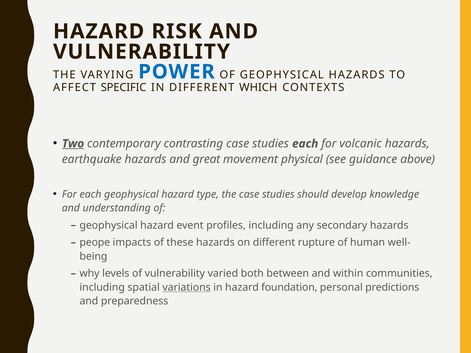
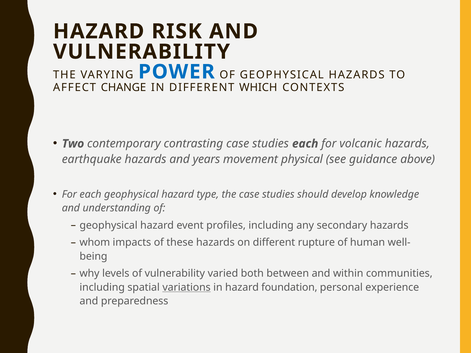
SPECIFIC: SPECIFIC -> CHANGE
Two underline: present -> none
great: great -> years
peope: peope -> whom
predictions: predictions -> experience
